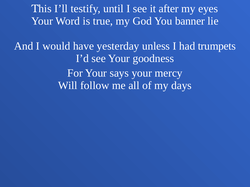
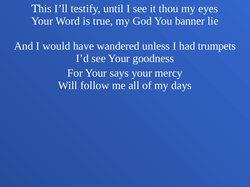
after: after -> thou
yesterday: yesterday -> wandered
